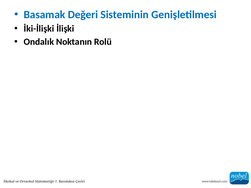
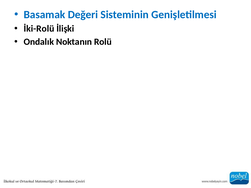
İki-İlişki: İki-İlişki -> İki-Rolü
